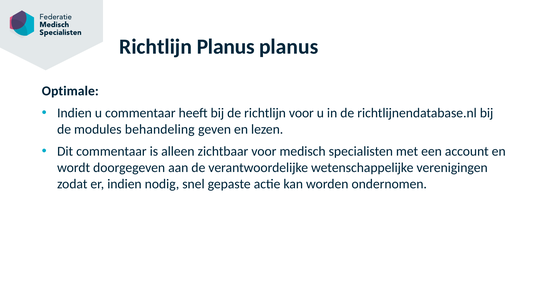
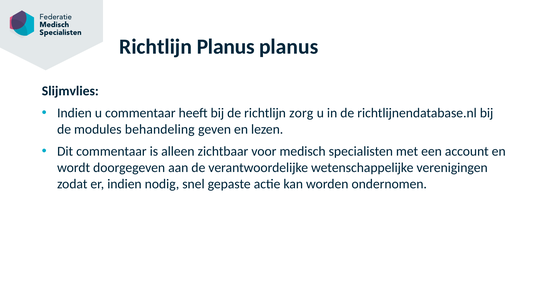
Optimale: Optimale -> Slijmvlies
richtlijn voor: voor -> zorg
